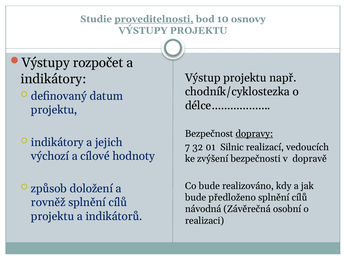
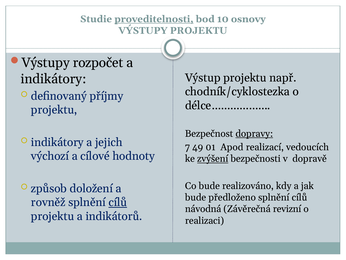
datum: datum -> příjmy
32: 32 -> 49
Silnic: Silnic -> Apod
zvýšení underline: none -> present
cílů at (118, 202) underline: none -> present
osobní: osobní -> revizní
